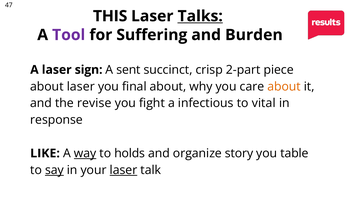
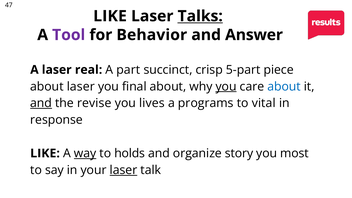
THIS at (110, 16): THIS -> LIKE
Suffering: Suffering -> Behavior
Burden: Burden -> Answer
sign: sign -> real
sent: sent -> part
2-part: 2-part -> 5-part
you at (226, 86) underline: none -> present
about at (284, 86) colour: orange -> blue
and at (41, 103) underline: none -> present
fight: fight -> lives
infectious: infectious -> programs
table: table -> most
say underline: present -> none
